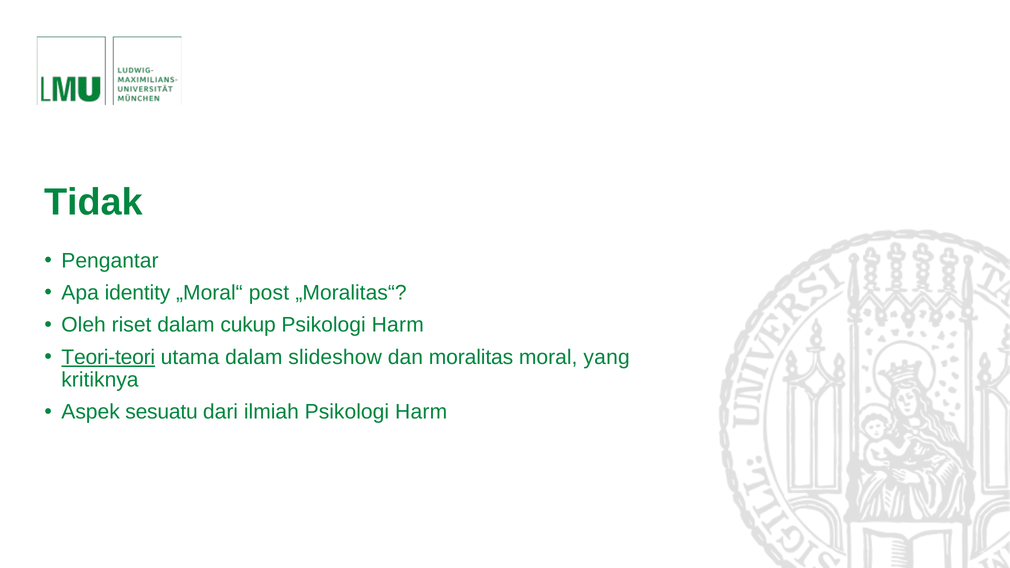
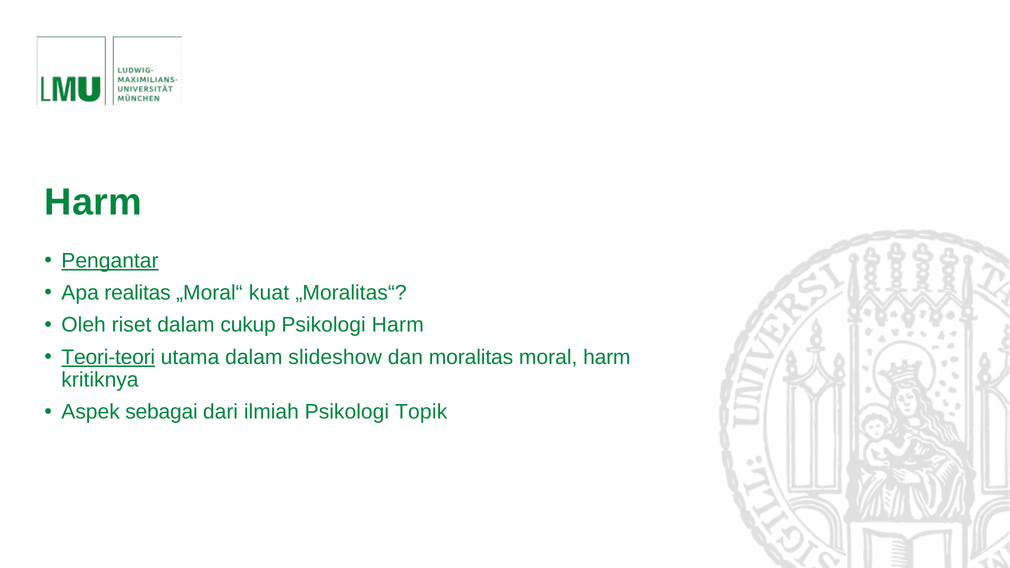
Tidak at (94, 202): Tidak -> Harm
Pengantar underline: none -> present
identity: identity -> realitas
post: post -> kuat
moral yang: yang -> harm
sesuatu: sesuatu -> sebagai
Harm at (421, 412): Harm -> Topik
